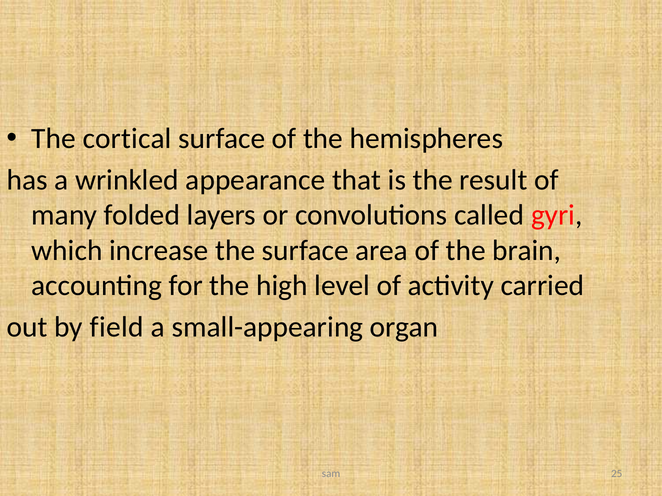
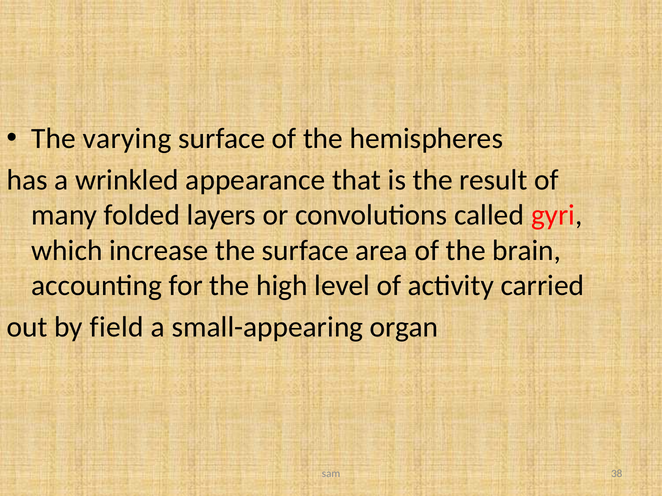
cortical: cortical -> varying
25: 25 -> 38
